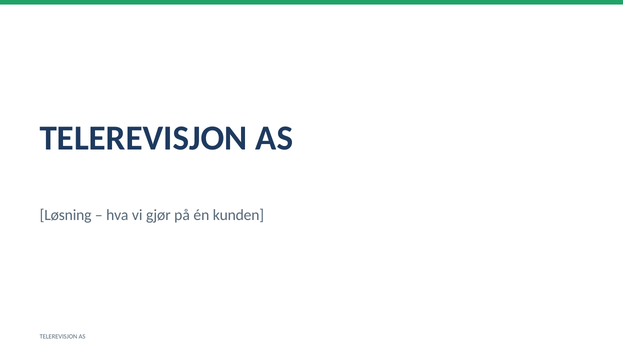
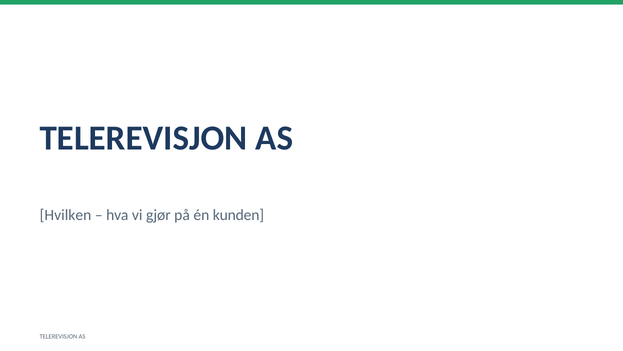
Løsning: Løsning -> Hvilken
